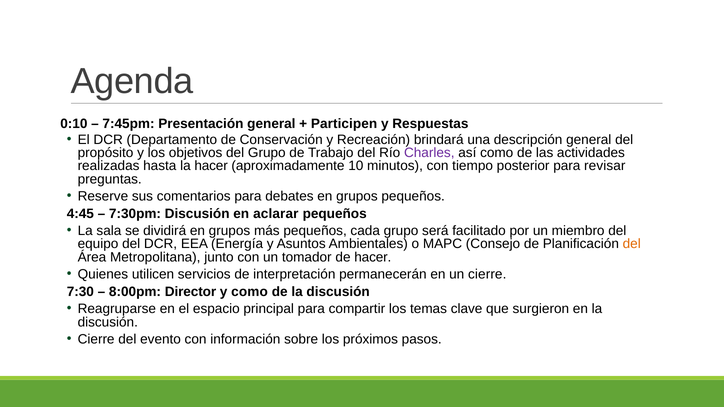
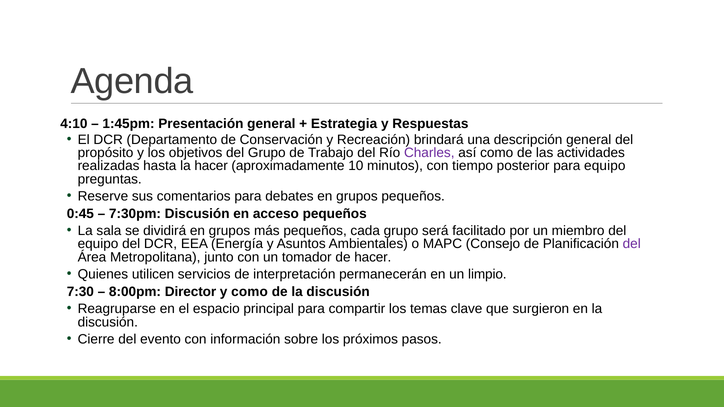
0:10: 0:10 -> 4:10
7:45pm: 7:45pm -> 1:45pm
Participen: Participen -> Estrategia
para revisar: revisar -> equipo
4:45: 4:45 -> 0:45
aclarar: aclarar -> acceso
del at (632, 244) colour: orange -> purple
un cierre: cierre -> limpio
